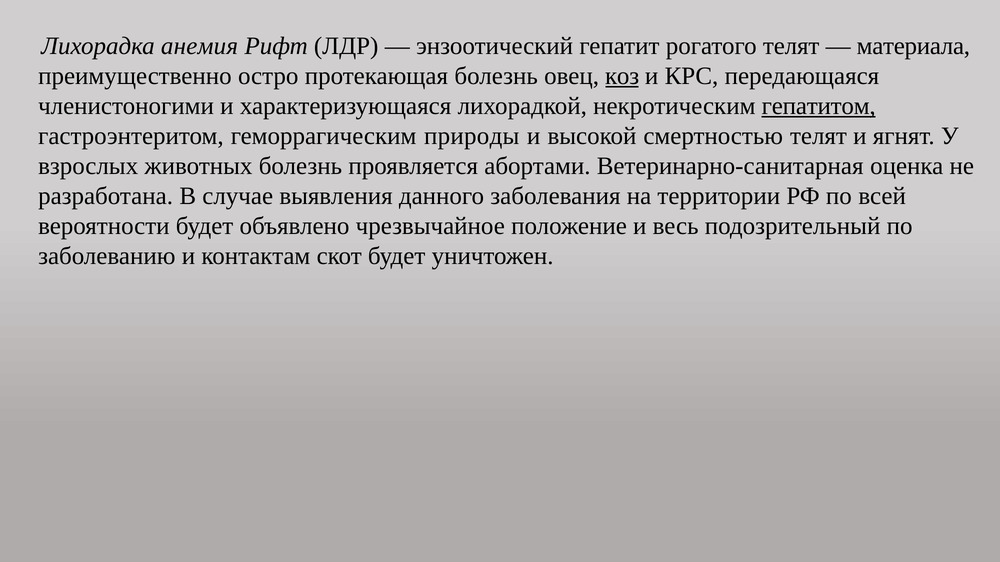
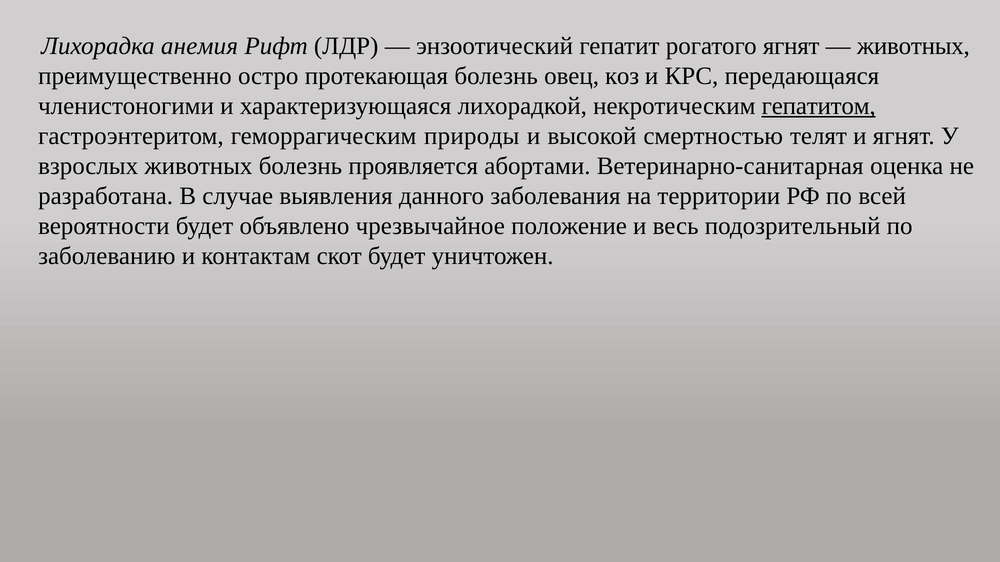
рогатого телят: телят -> ягнят
материала at (913, 46): материала -> животных
коз underline: present -> none
